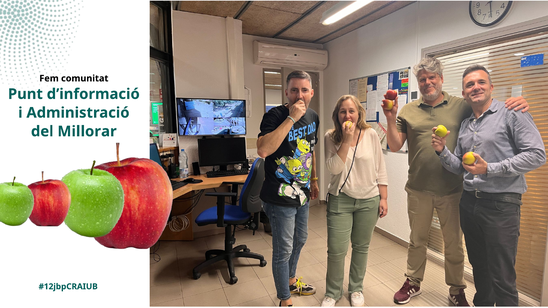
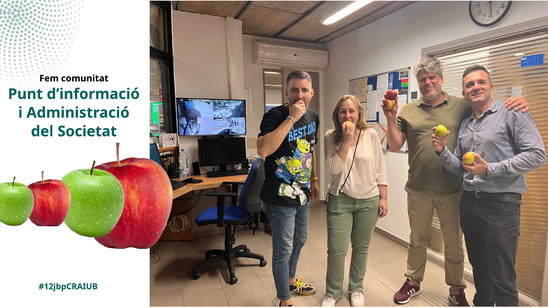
Millorar: Millorar -> Societat
